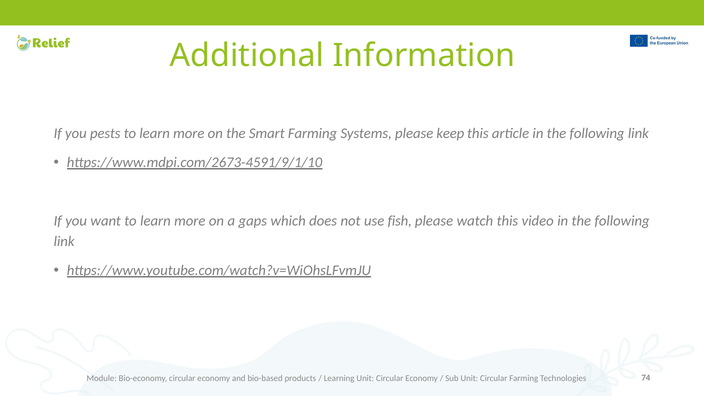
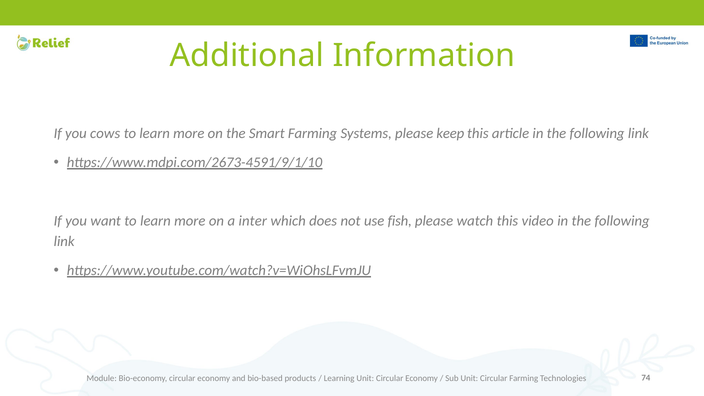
pests: pests -> cows
gaps: gaps -> inter
